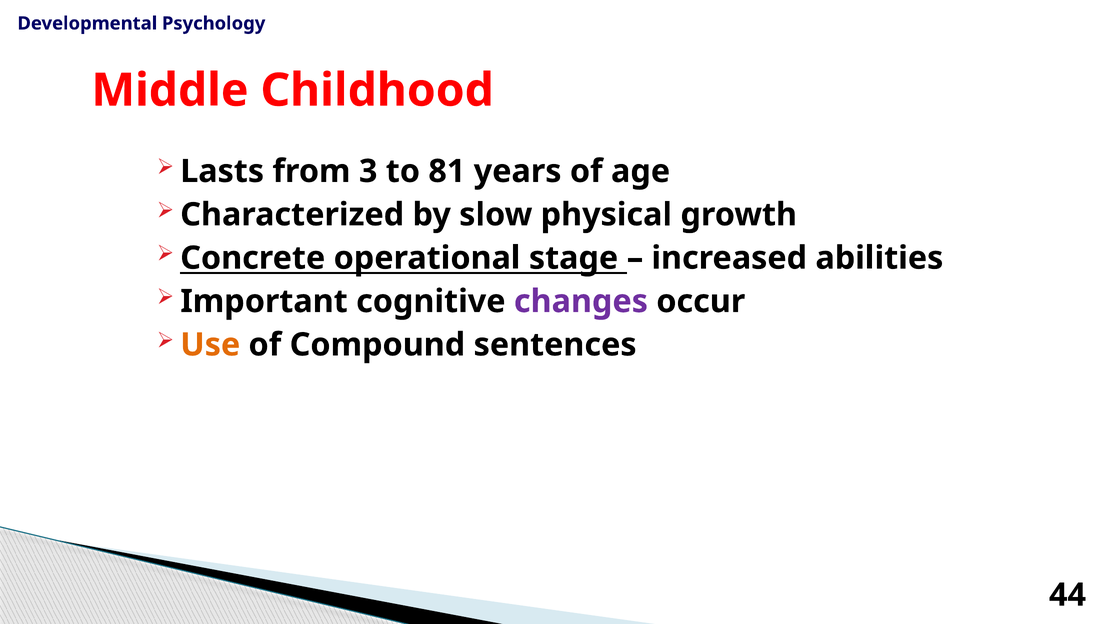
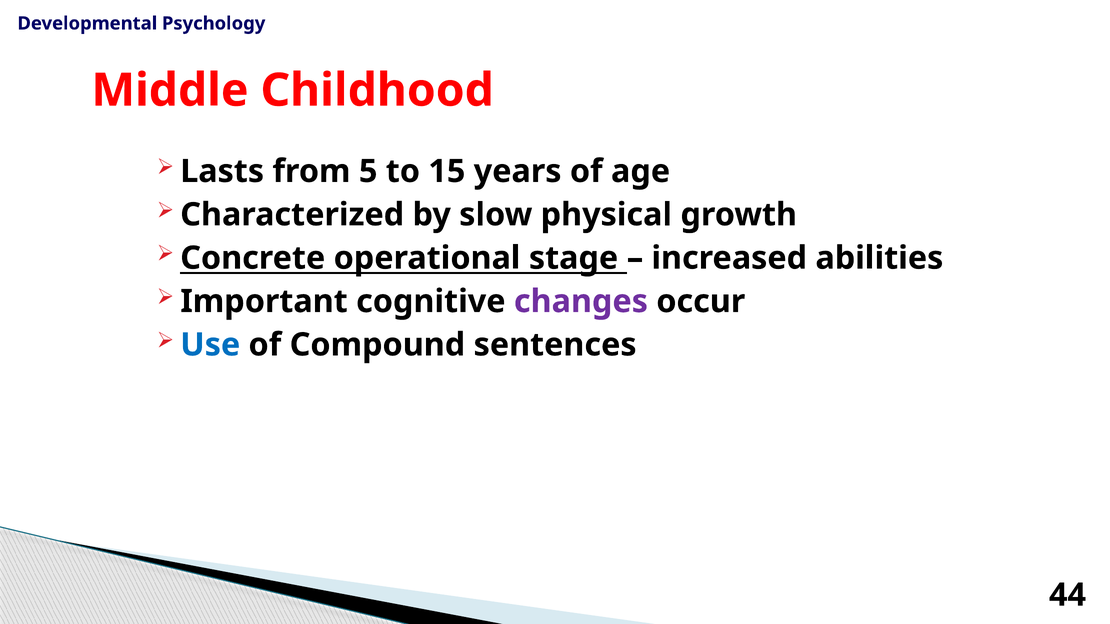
3: 3 -> 5
81: 81 -> 15
Use colour: orange -> blue
